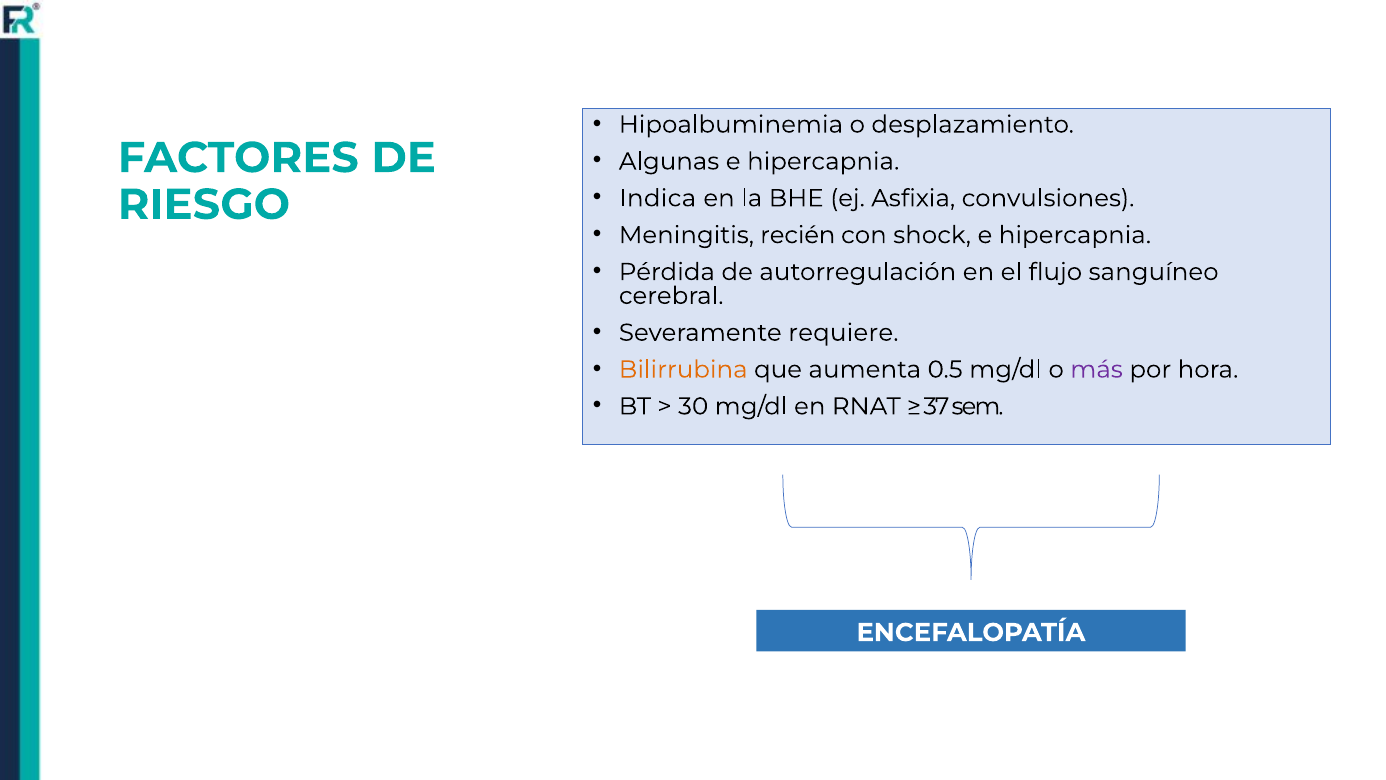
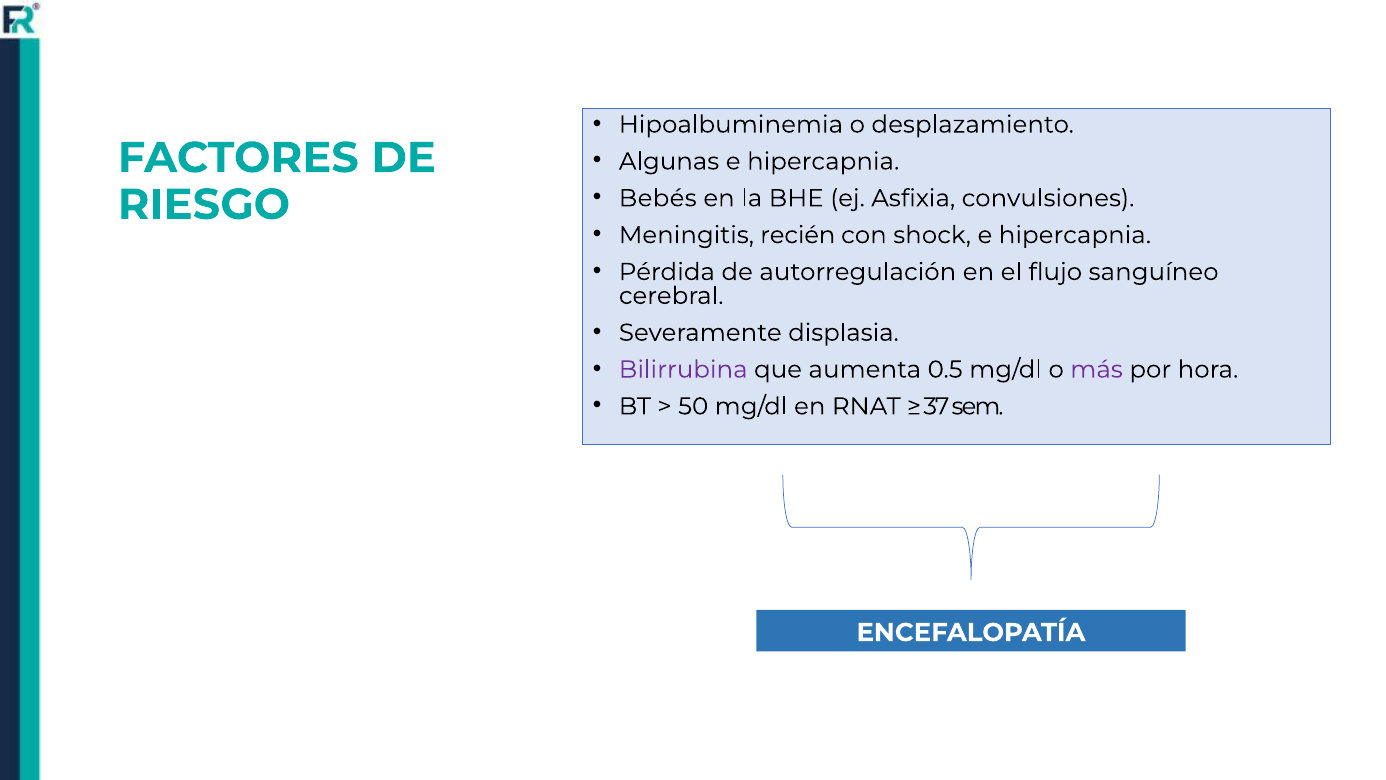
Indica: Indica -> Bebés
requiere: requiere -> displasia
Bilirrubina colour: orange -> purple
30: 30 -> 50
